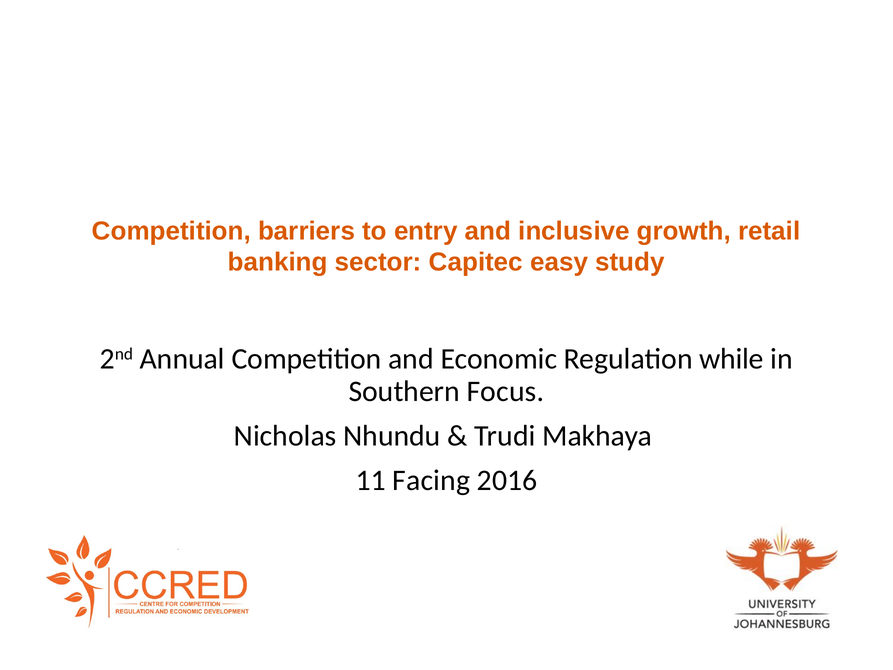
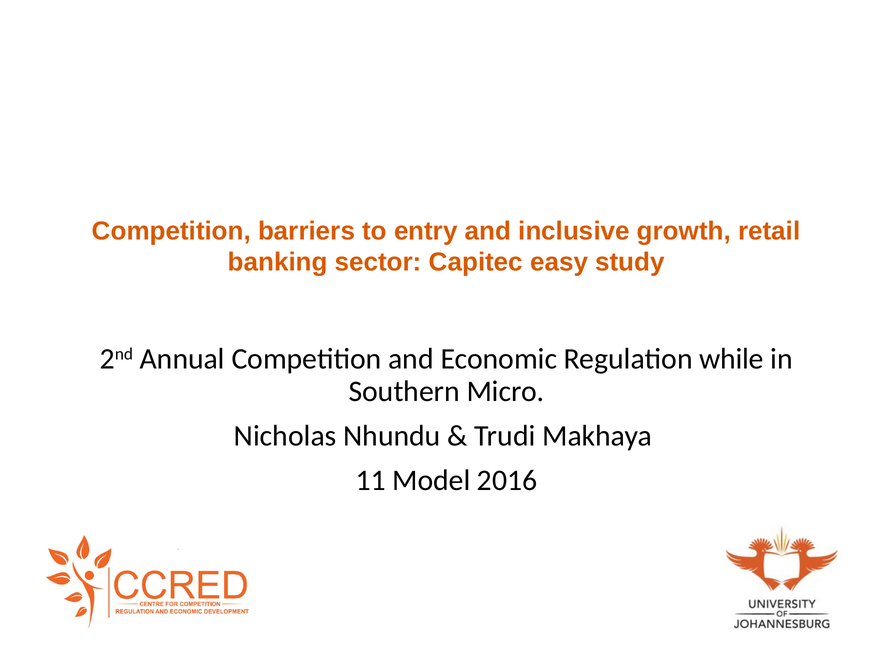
Focus: Focus -> Micro
Facing: Facing -> Model
